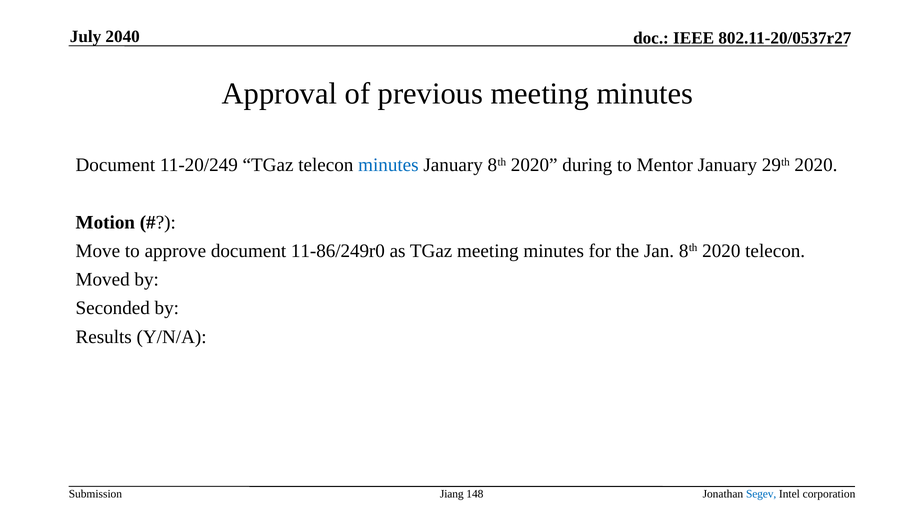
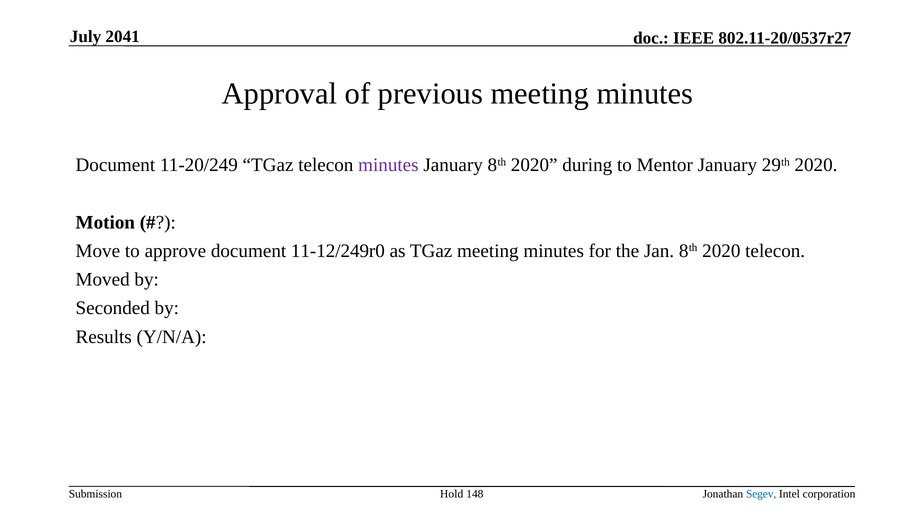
2040: 2040 -> 2041
minutes at (388, 165) colour: blue -> purple
11-86/249r0: 11-86/249r0 -> 11-12/249r0
Jiang: Jiang -> Hold
